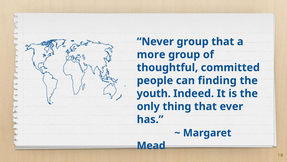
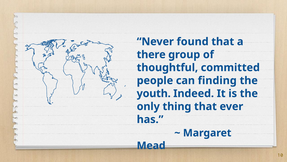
Never group: group -> found
more: more -> there
